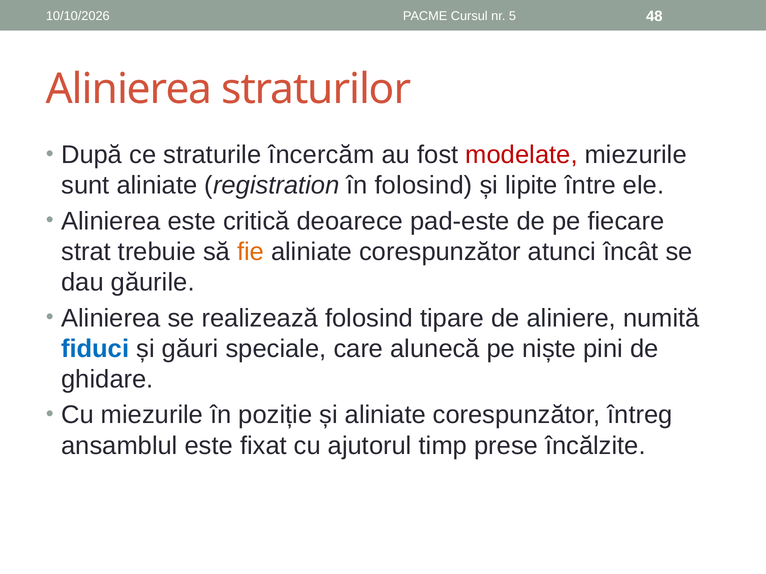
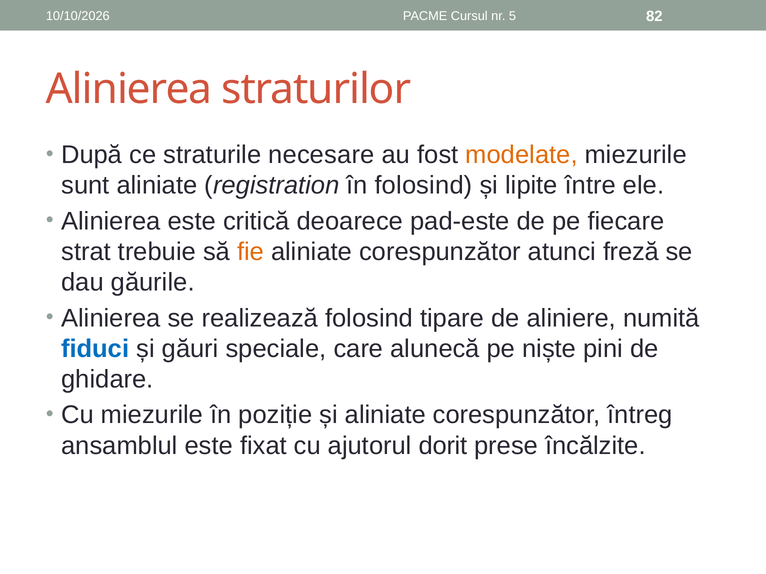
48: 48 -> 82
încercăm: încercăm -> necesare
modelate colour: red -> orange
încât: încât -> freză
timp: timp -> dorit
